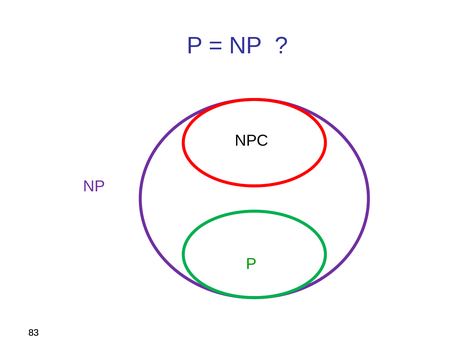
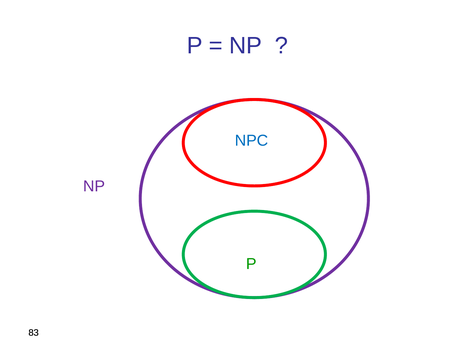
NPC colour: black -> blue
